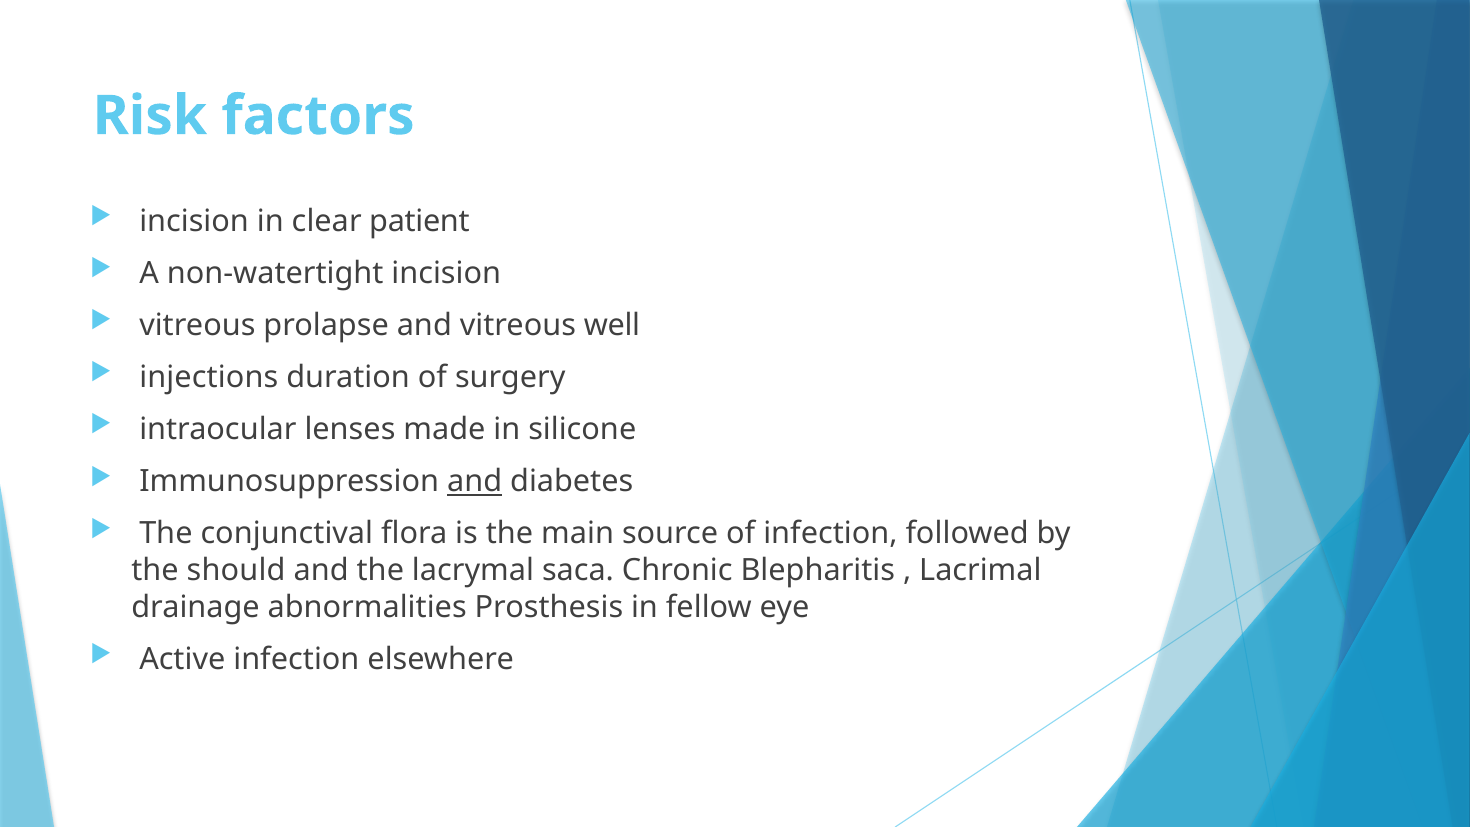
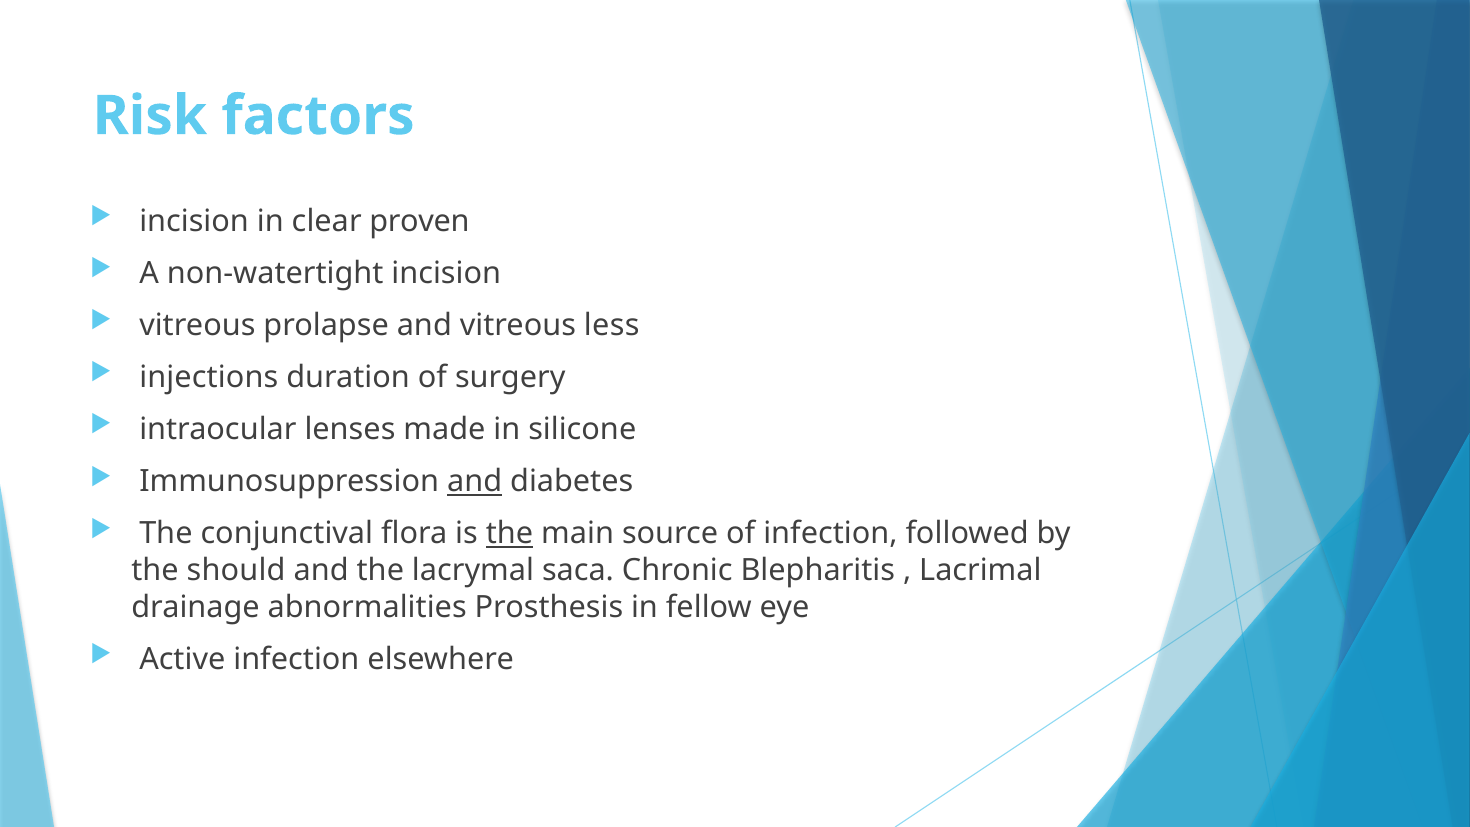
patient: patient -> proven
well: well -> less
the at (509, 533) underline: none -> present
